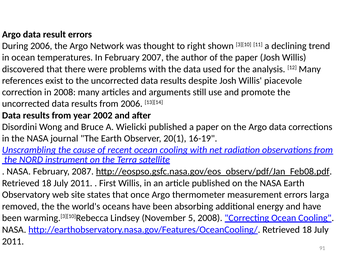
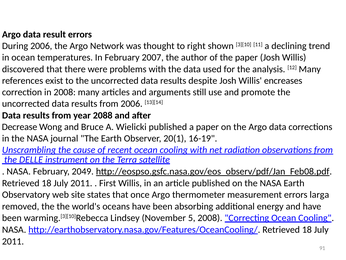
piacevole: piacevole -> encreases
2002: 2002 -> 2088
Disordini: Disordini -> Decrease
NORD: NORD -> DELLE
2087: 2087 -> 2049
